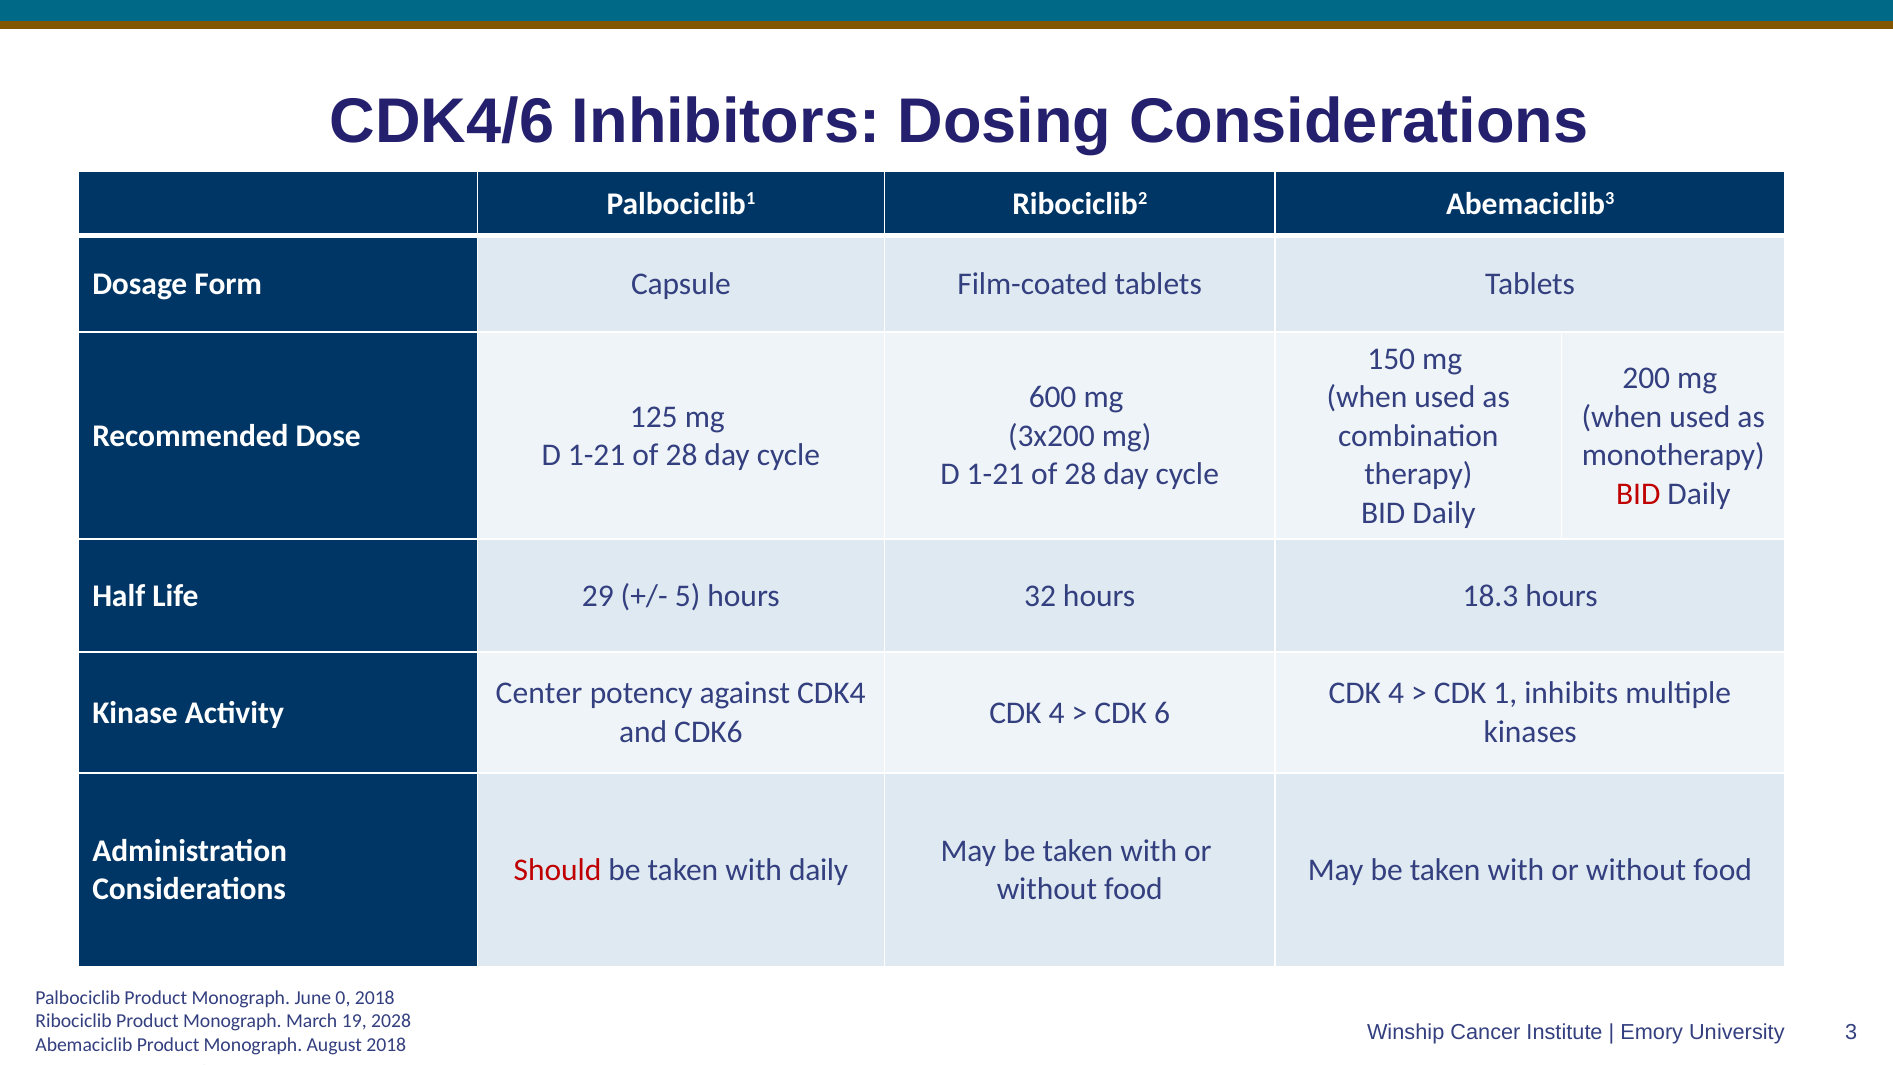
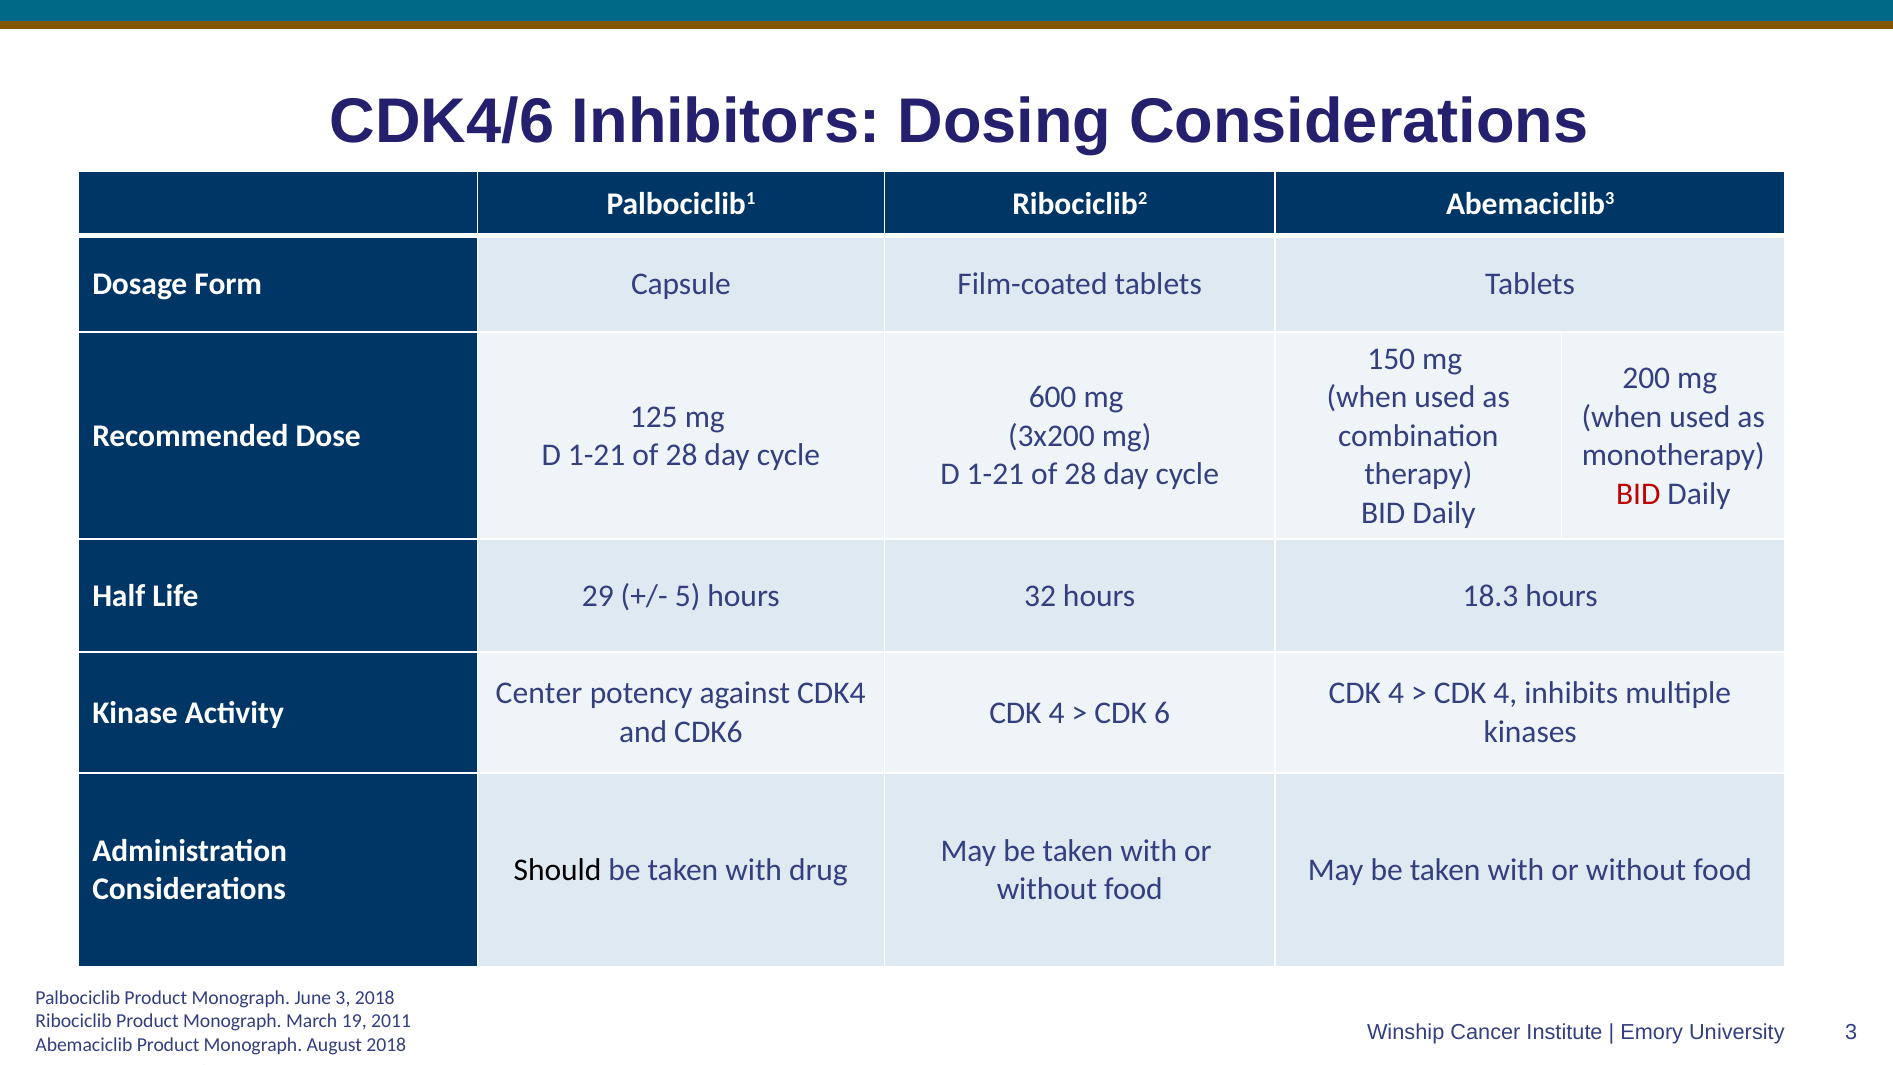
1 at (1505, 693): 1 -> 4
Should colour: red -> black
with daily: daily -> drug
June 0: 0 -> 3
2028: 2028 -> 2011
